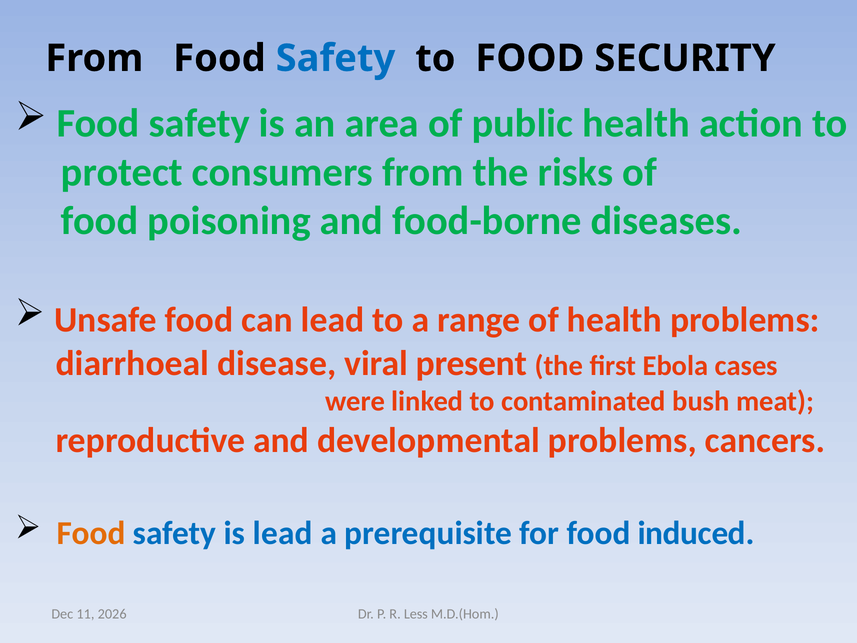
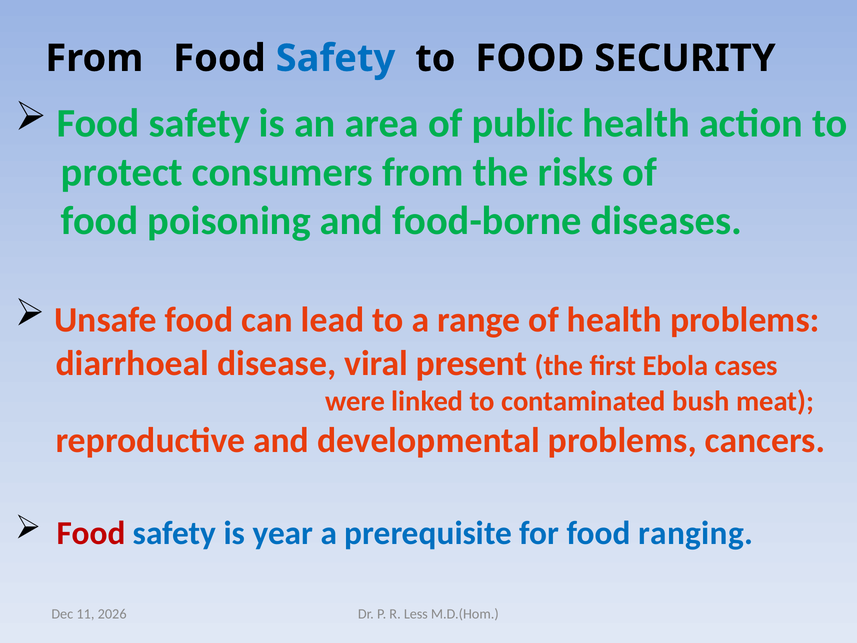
Food at (91, 533) colour: orange -> red
is lead: lead -> year
induced: induced -> ranging
